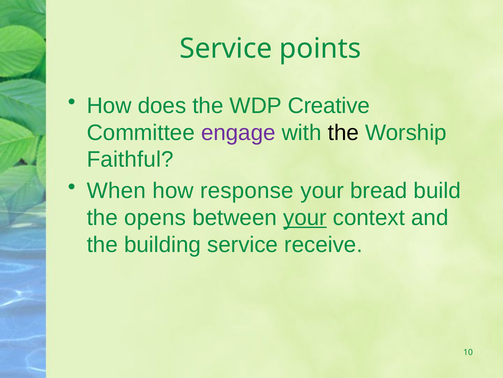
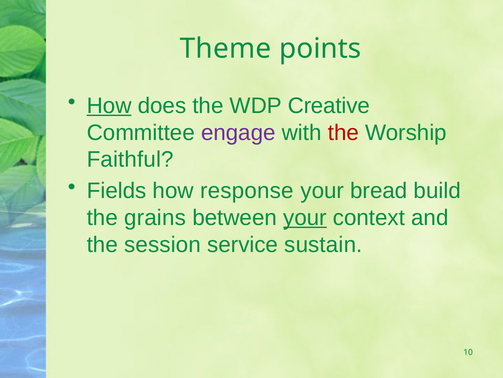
Service at (226, 48): Service -> Theme
How at (109, 106) underline: none -> present
the at (343, 132) colour: black -> red
When: When -> Fields
opens: opens -> grains
building: building -> session
receive: receive -> sustain
